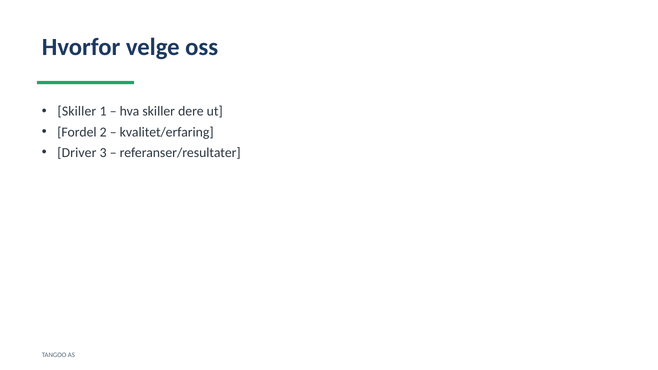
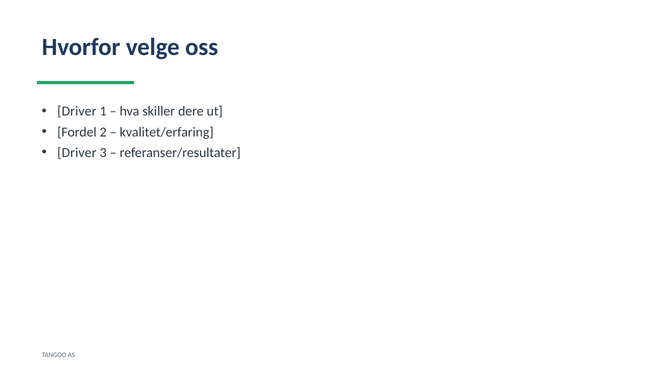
Skiller at (77, 111): Skiller -> Driver
